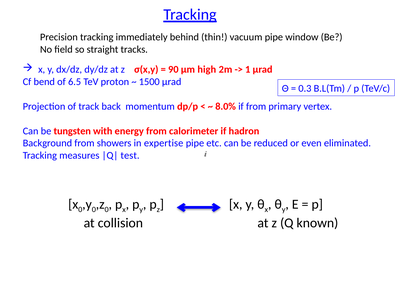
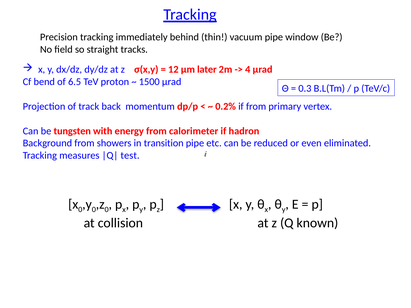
90: 90 -> 12
high: high -> later
1: 1 -> 4
8.0%: 8.0% -> 0.2%
expertise: expertise -> transition
